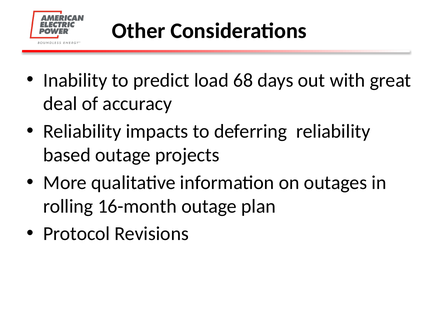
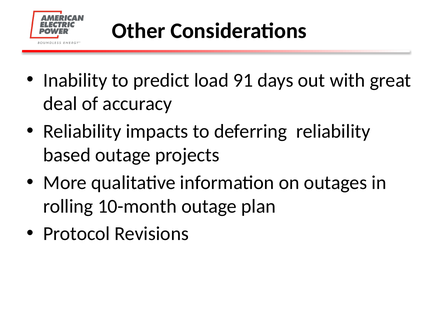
68: 68 -> 91
16-month: 16-month -> 10-month
